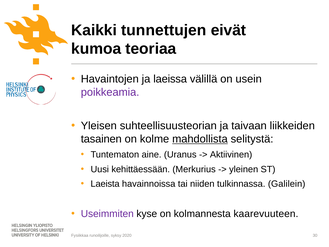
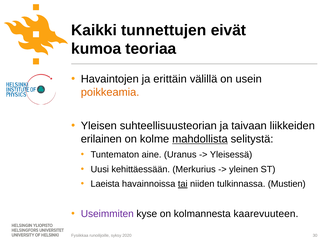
laeissa: laeissa -> erittäin
poikkeamia colour: purple -> orange
tasainen: tasainen -> erilainen
Aktiivinen: Aktiivinen -> Yleisessä
tai underline: none -> present
Galilein: Galilein -> Mustien
